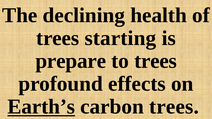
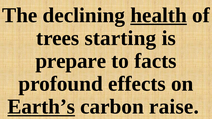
health underline: none -> present
to trees: trees -> facts
carbon trees: trees -> raise
